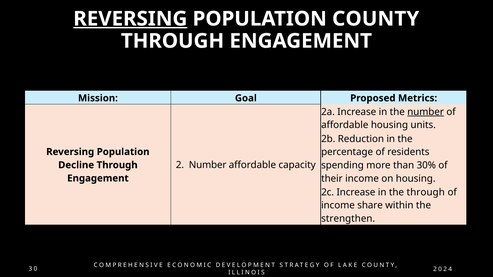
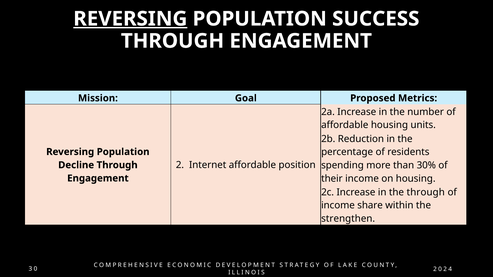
COUNTY: COUNTY -> SUCCESS
number at (426, 112) underline: present -> none
2 Number: Number -> Internet
capacity: capacity -> position
